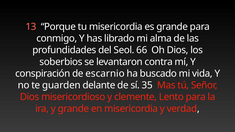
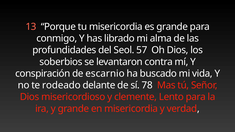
66: 66 -> 57
guarden: guarden -> rodeado
35: 35 -> 78
